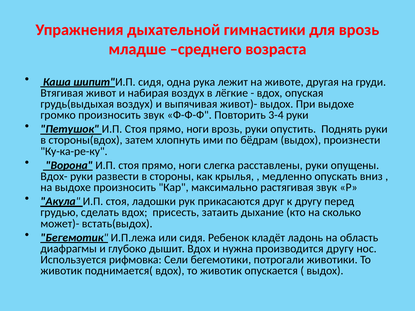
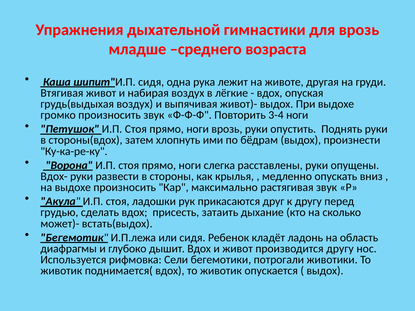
3-4 руки: руки -> ноги
и нужна: нужна -> живот
